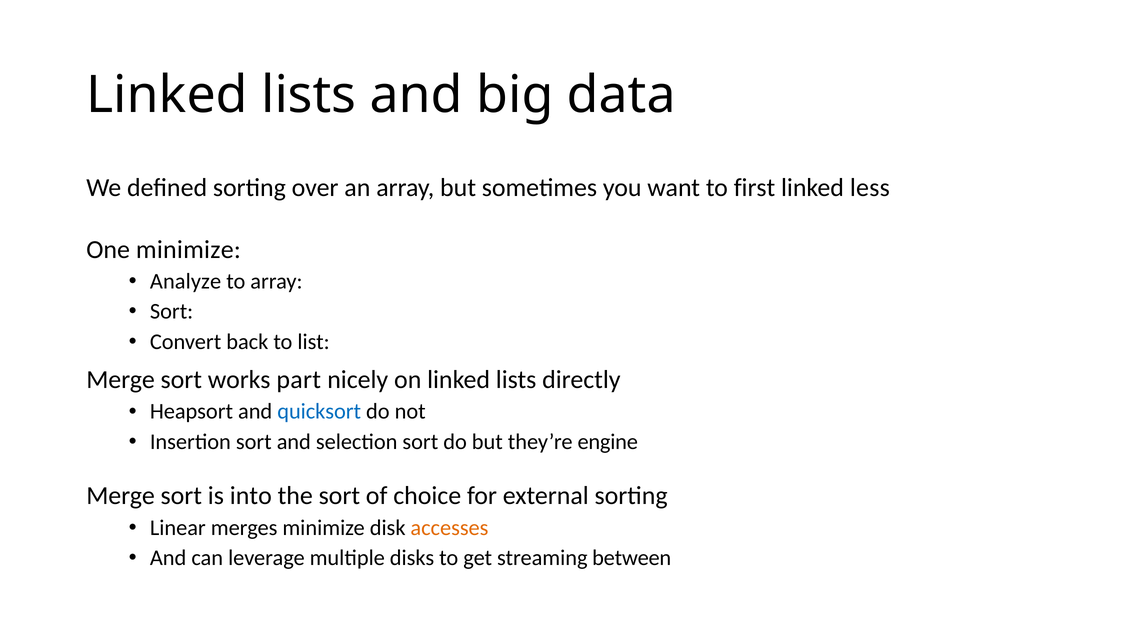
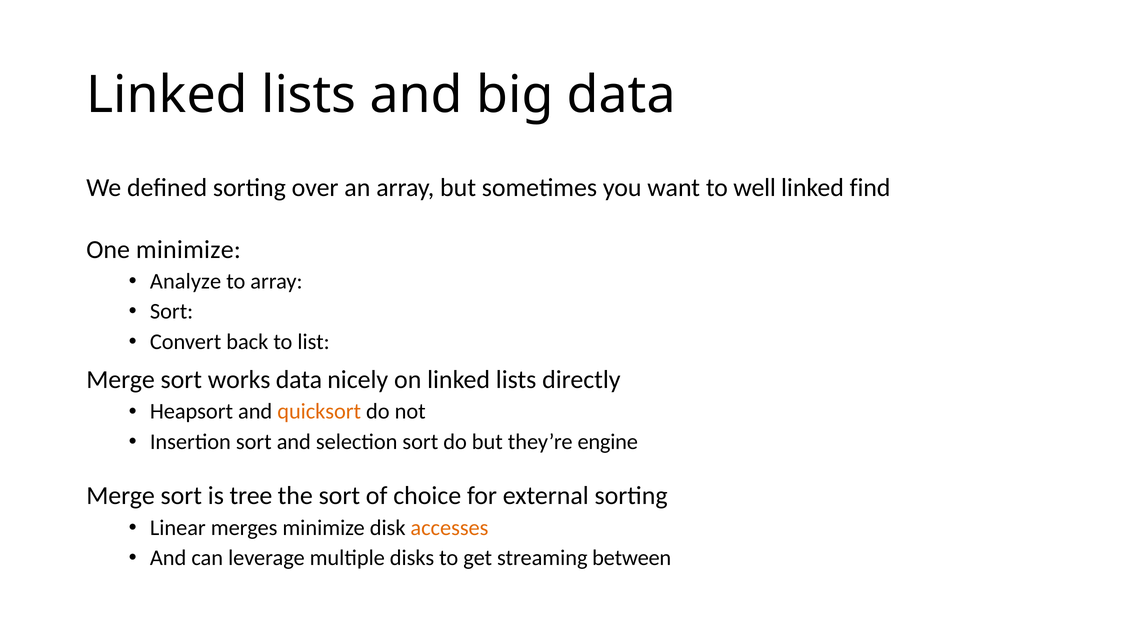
first: first -> well
less: less -> find
works part: part -> data
quicksort colour: blue -> orange
into: into -> tree
